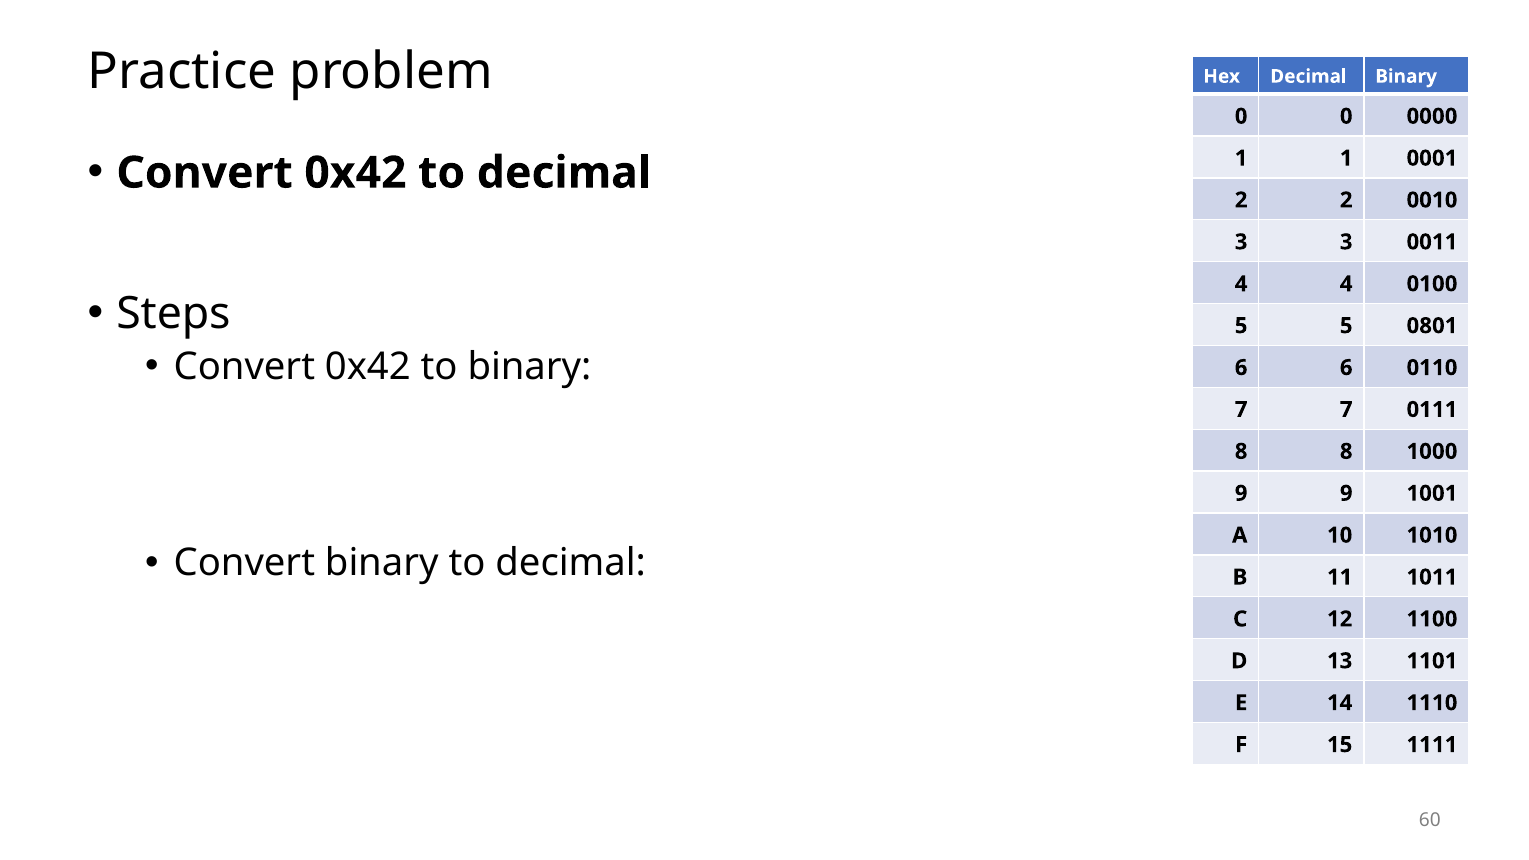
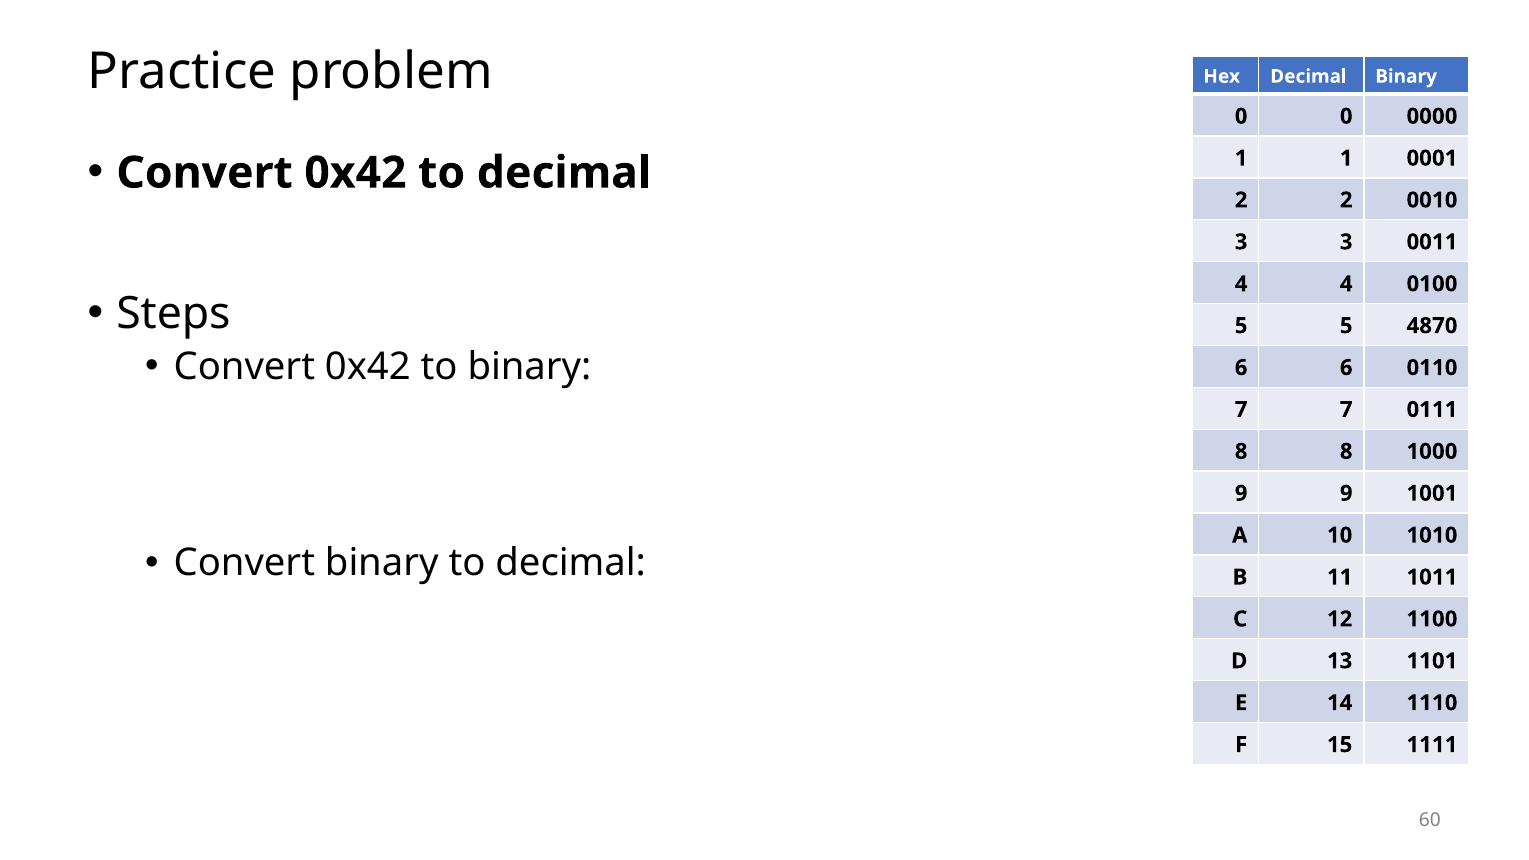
0801: 0801 -> 4870
